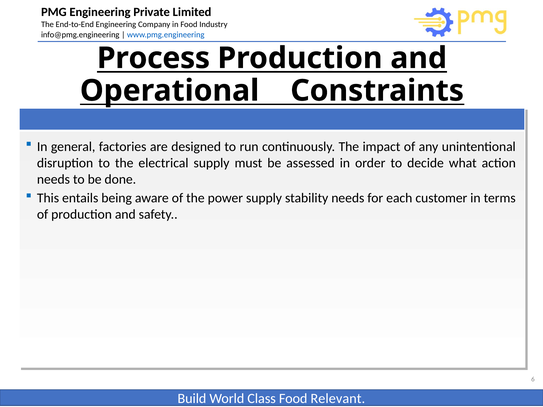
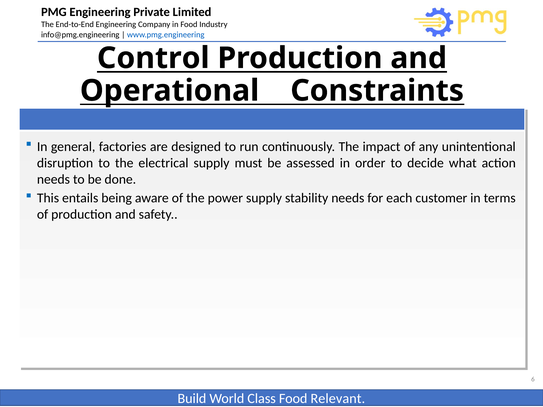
Process: Process -> Control
